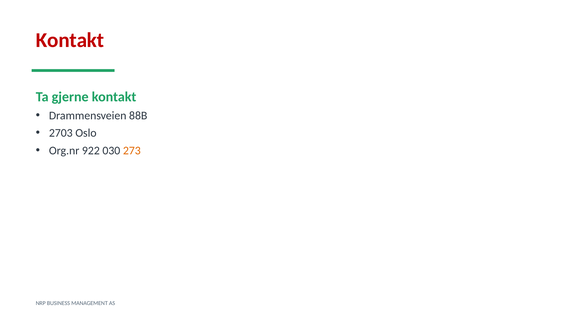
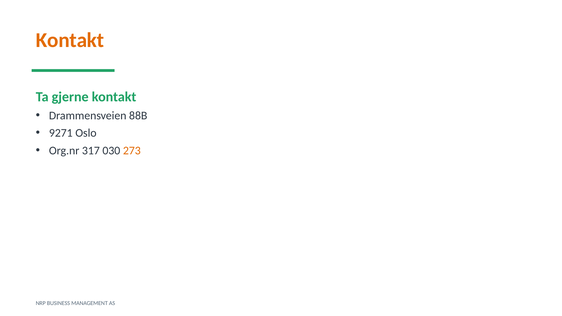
Kontakt at (70, 40) colour: red -> orange
2703: 2703 -> 9271
922: 922 -> 317
